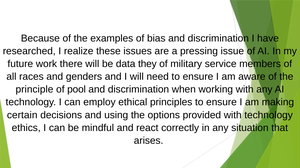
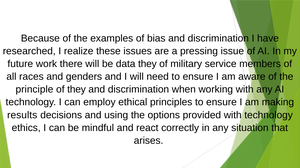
of pool: pool -> they
certain: certain -> results
